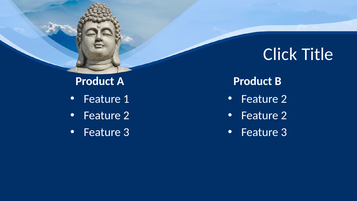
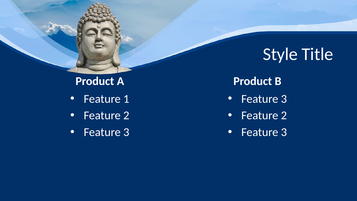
Click: Click -> Style
2 at (284, 99): 2 -> 3
